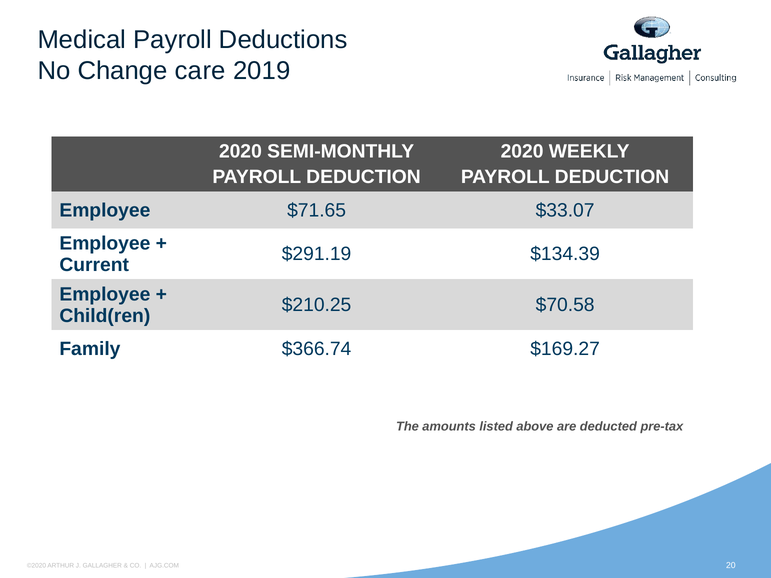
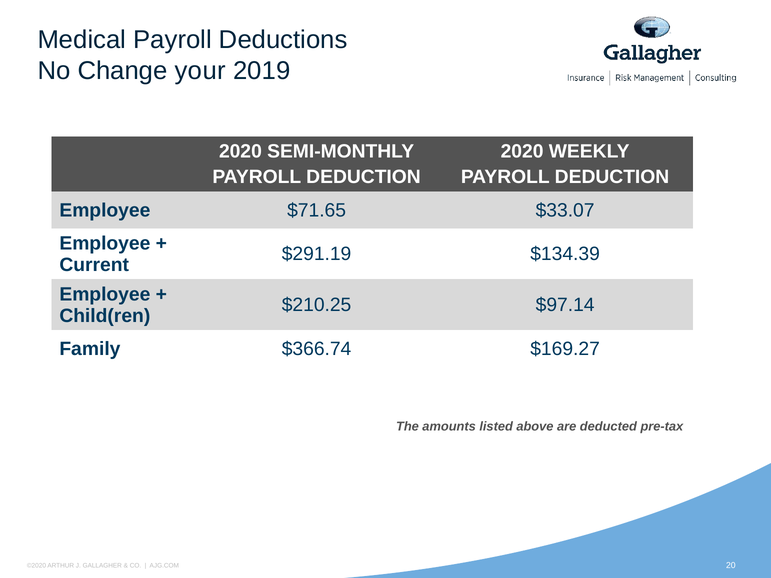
care: care -> your
$70.58: $70.58 -> $97.14
